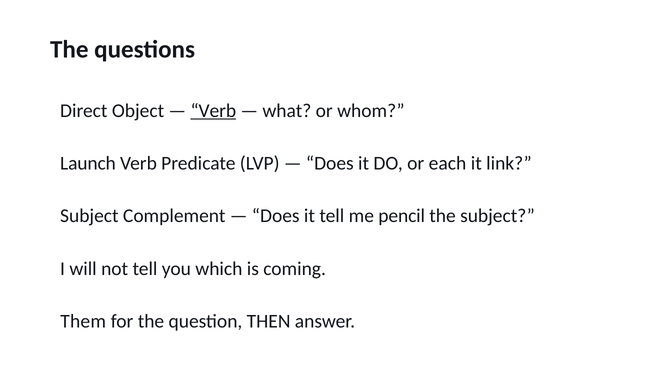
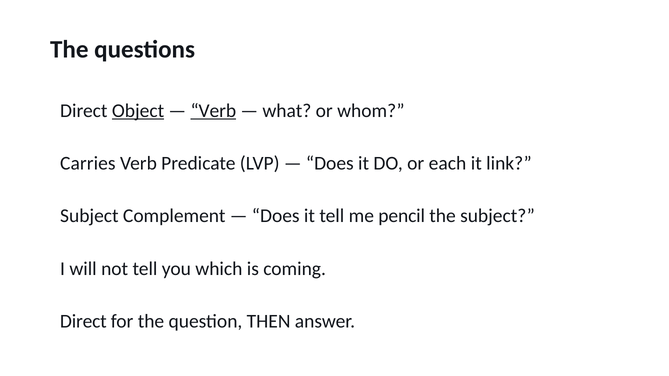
Object underline: none -> present
Launch: Launch -> Carries
Them at (83, 322): Them -> Direct
